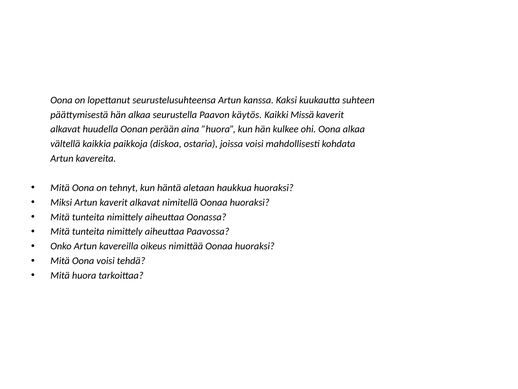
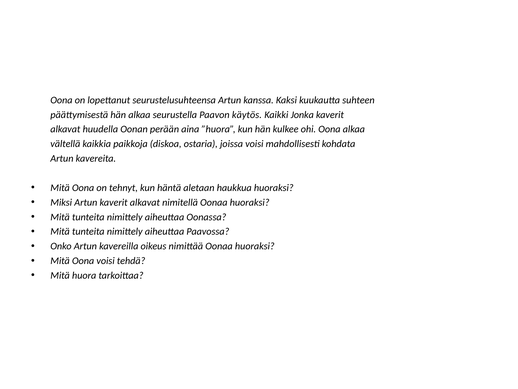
Missä: Missä -> Jonka
